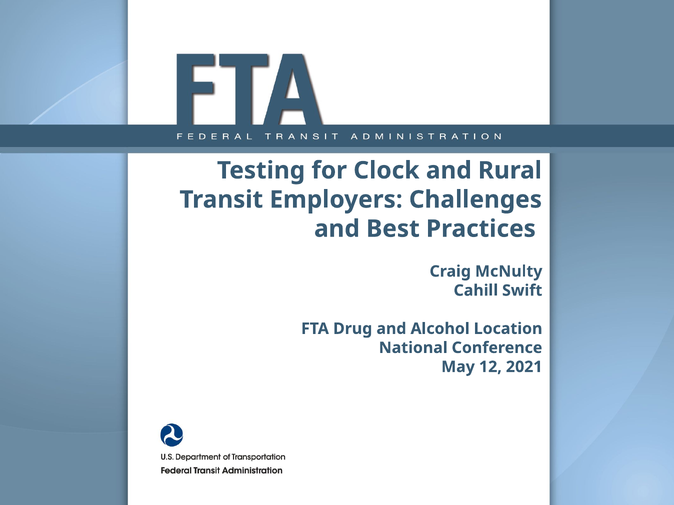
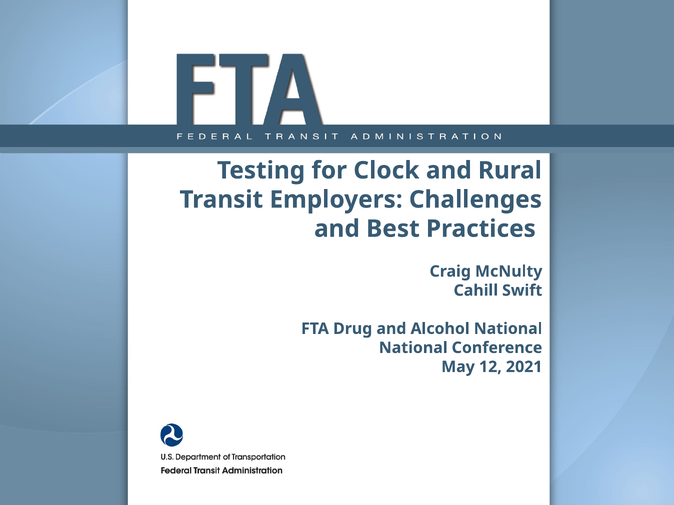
Alcohol Location: Location -> National
